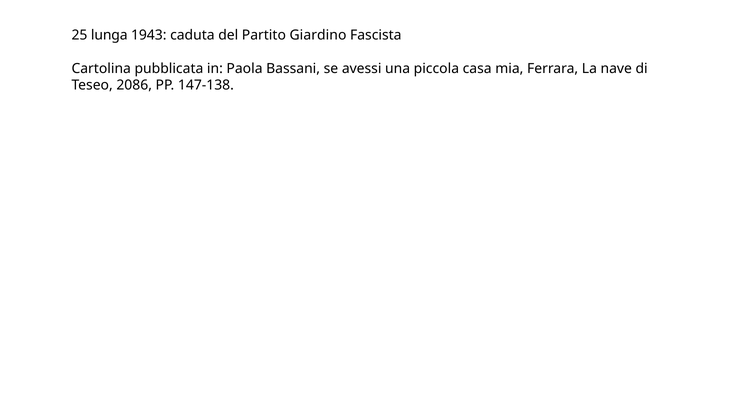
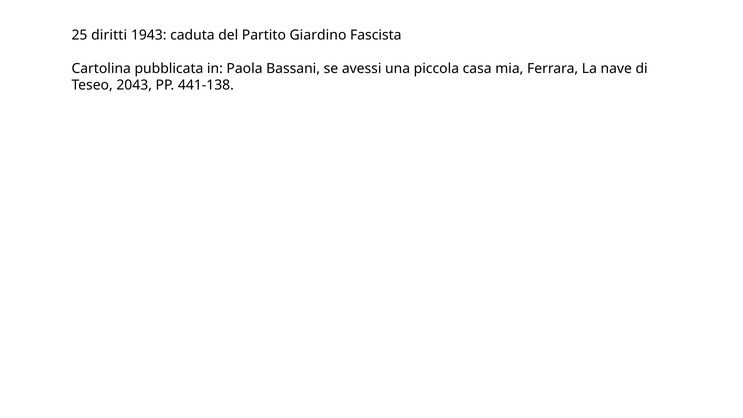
lunga: lunga -> diritti
2086: 2086 -> 2043
147-138: 147-138 -> 441-138
